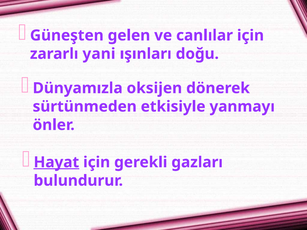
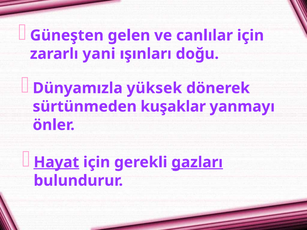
oksijen: oksijen -> yüksek
etkisiyle: etkisiyle -> kuşaklar
gazları underline: none -> present
